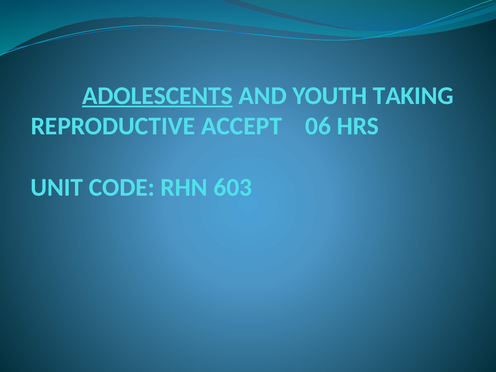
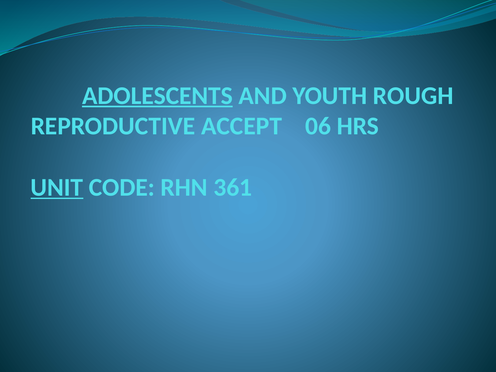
TAKING: TAKING -> ROUGH
UNIT underline: none -> present
603: 603 -> 361
